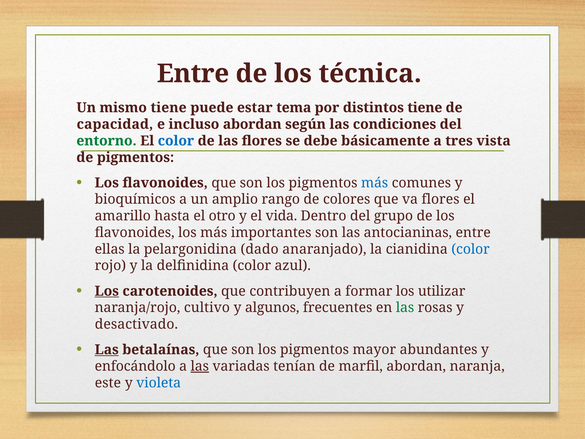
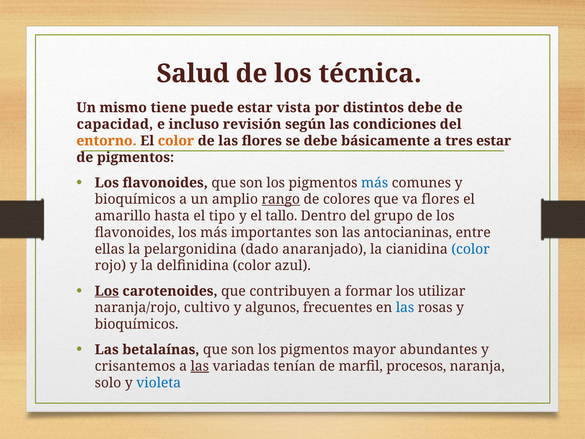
Entre at (193, 74): Entre -> Salud
tema: tema -> vista
distintos tiene: tiene -> debe
incluso abordan: abordan -> revisión
entorno colour: green -> orange
color at (176, 141) colour: blue -> orange
tres vista: vista -> estar
rango underline: none -> present
otro: otro -> tipo
vida: vida -> tallo
las at (405, 308) colour: green -> blue
desactivado at (136, 324): desactivado -> bioquímicos
Las at (107, 349) underline: present -> none
enfocándolo: enfocándolo -> crisantemos
marfil abordan: abordan -> procesos
este: este -> solo
